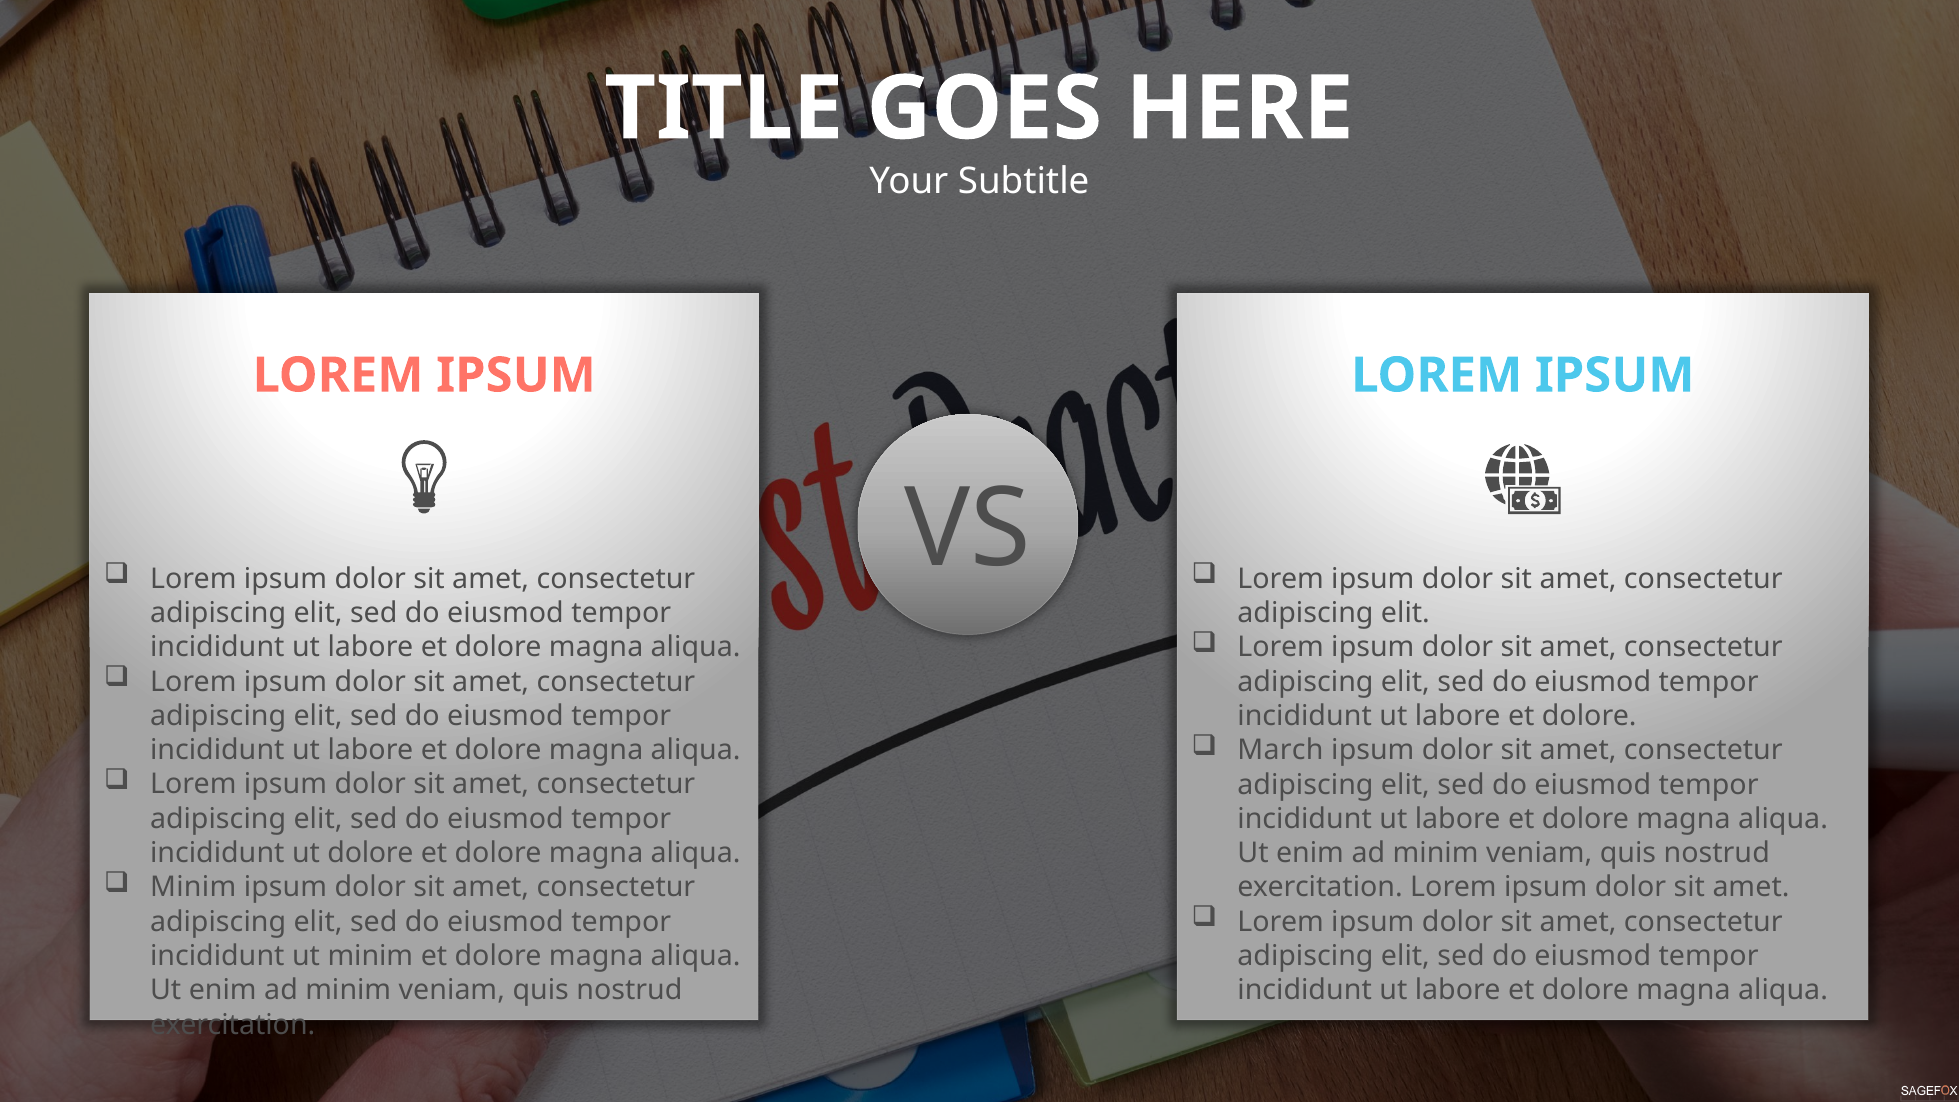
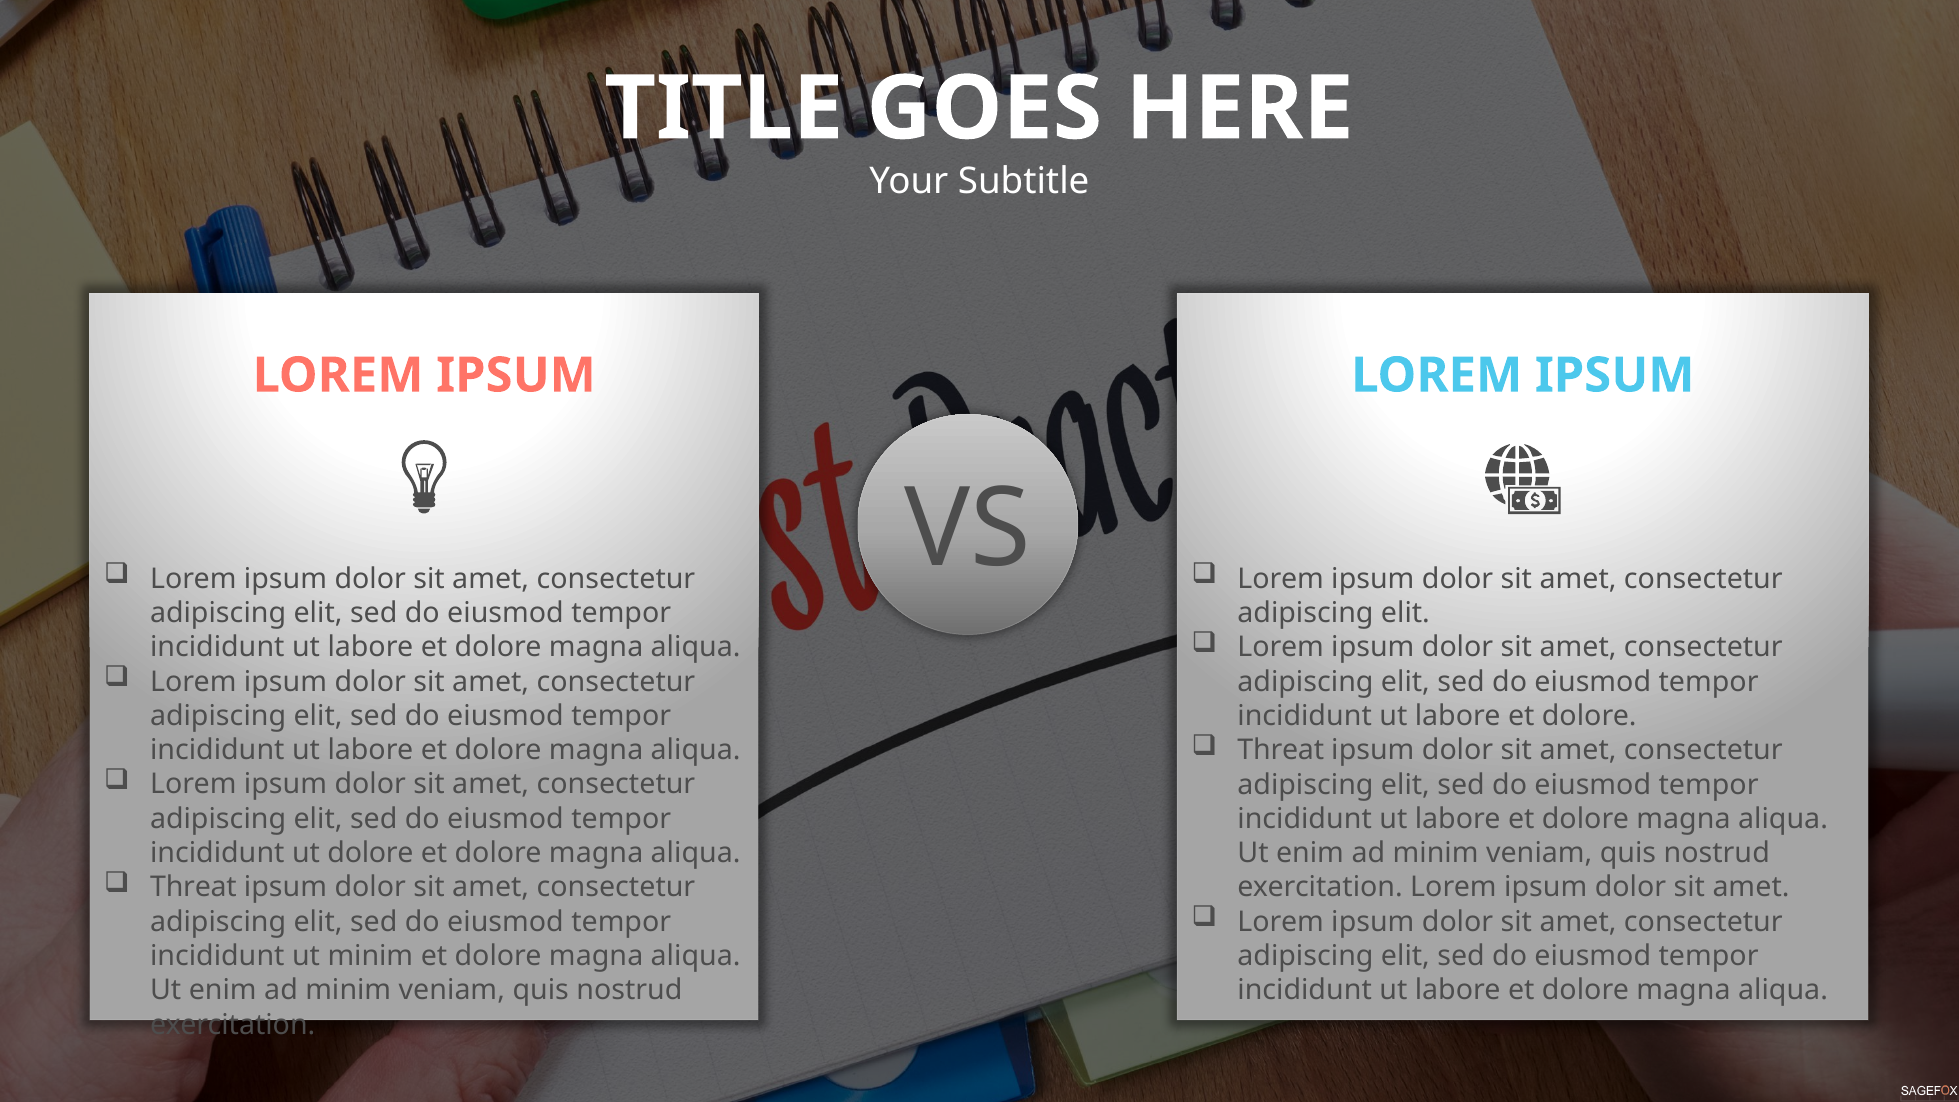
March at (1281, 750): March -> Threat
Minim at (193, 887): Minim -> Threat
